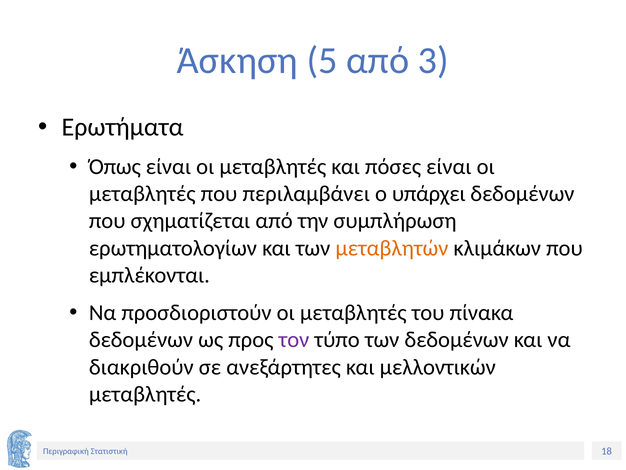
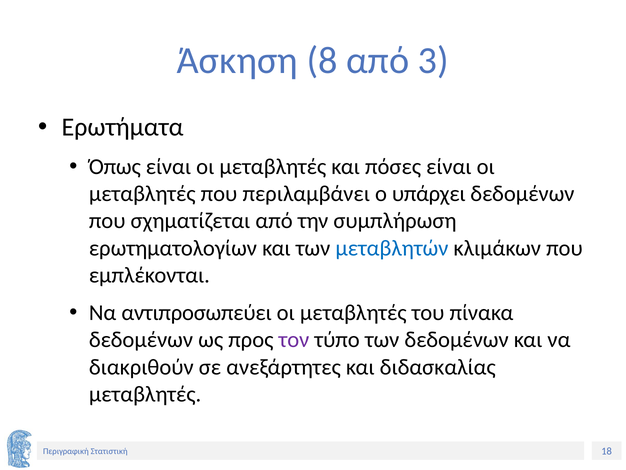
5: 5 -> 8
μεταβλητών colour: orange -> blue
προσδιοριστούν: προσδιοριστούν -> αντιπροσωπεύει
μελλοντικών: μελλοντικών -> διδασκαλίας
